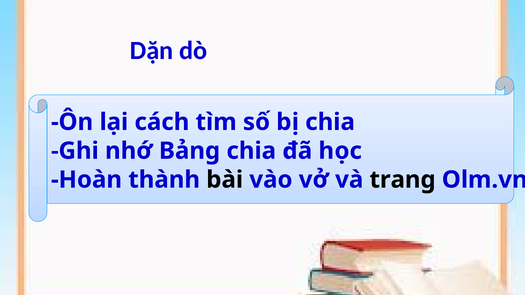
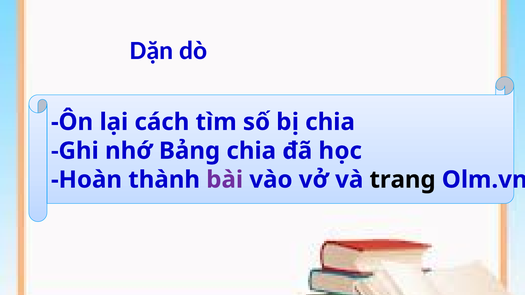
bài colour: black -> purple
